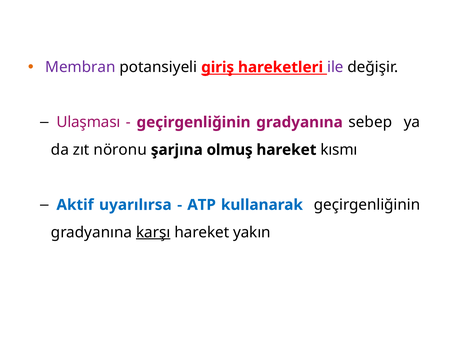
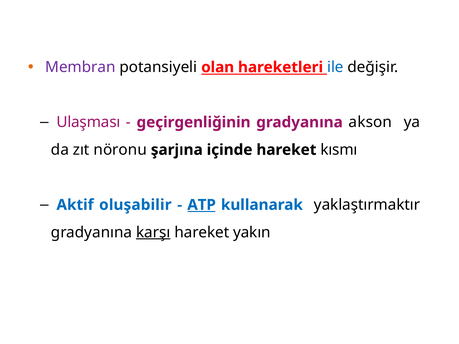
giriş: giriş -> olan
ile colour: purple -> blue
sebep: sebep -> akson
olmuş: olmuş -> içinde
uyarılırsa: uyarılırsa -> oluşabilir
ATP underline: none -> present
kullanarak geçirgenliğinin: geçirgenliğinin -> yaklaştırmaktır
